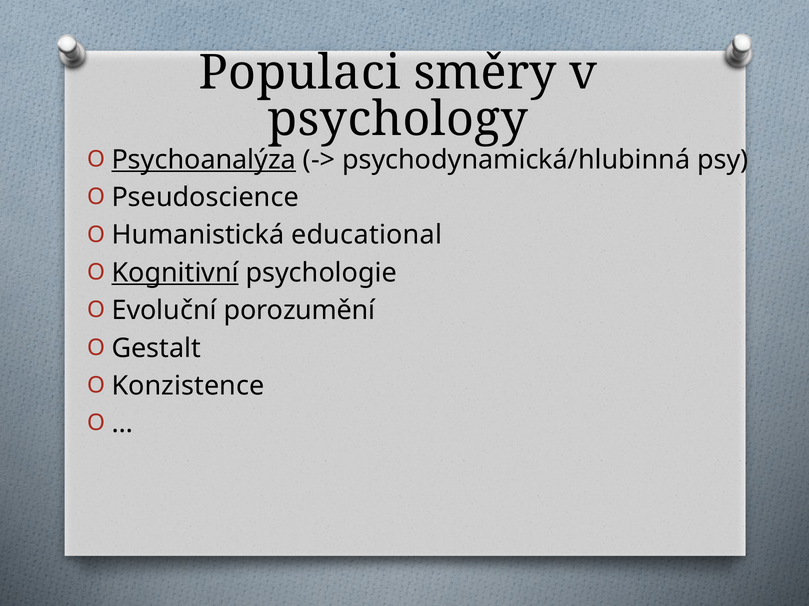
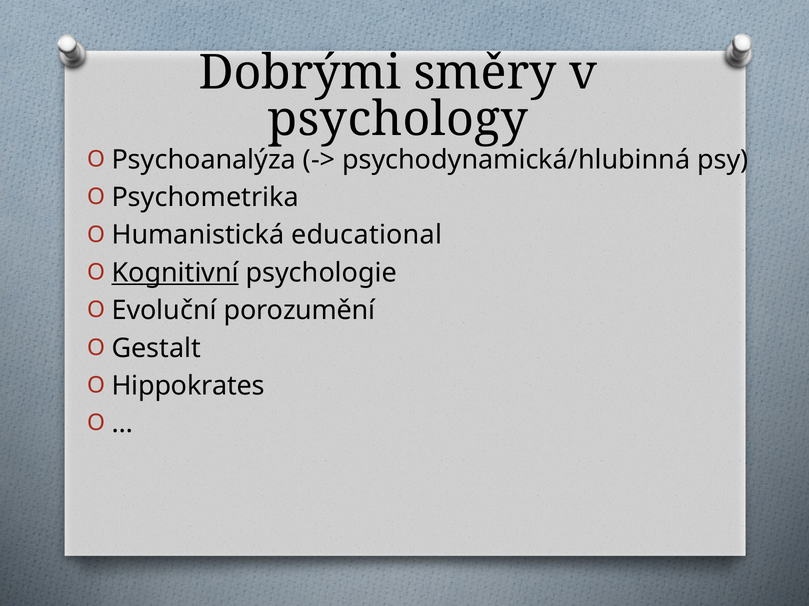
Populaci: Populaci -> Dobrými
Psychoanalýza underline: present -> none
Pseudoscience: Pseudoscience -> Psychometrika
Konzistence: Konzistence -> Hippokrates
